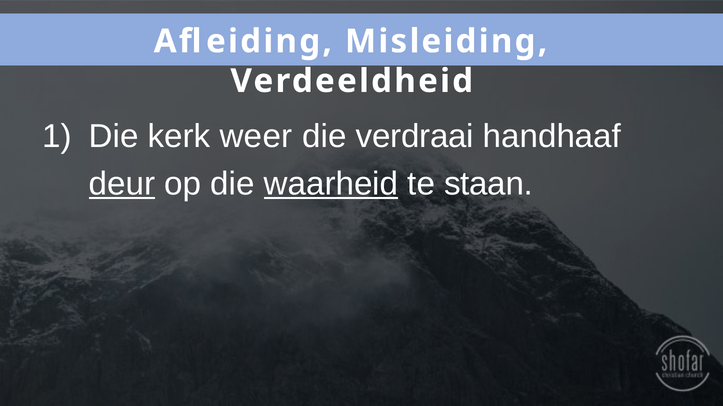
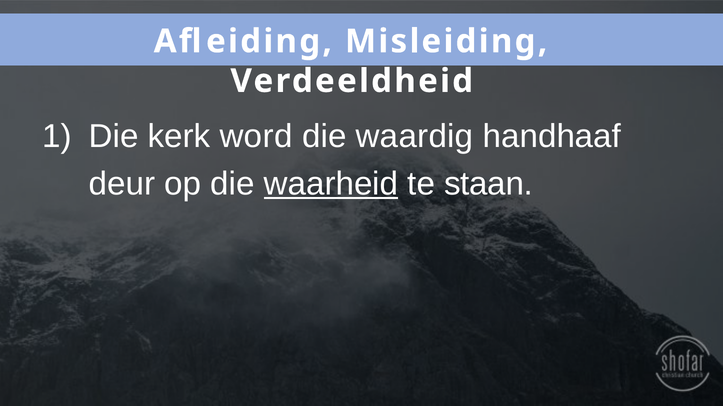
weer: weer -> word
verdraai: verdraai -> waardig
deur underline: present -> none
